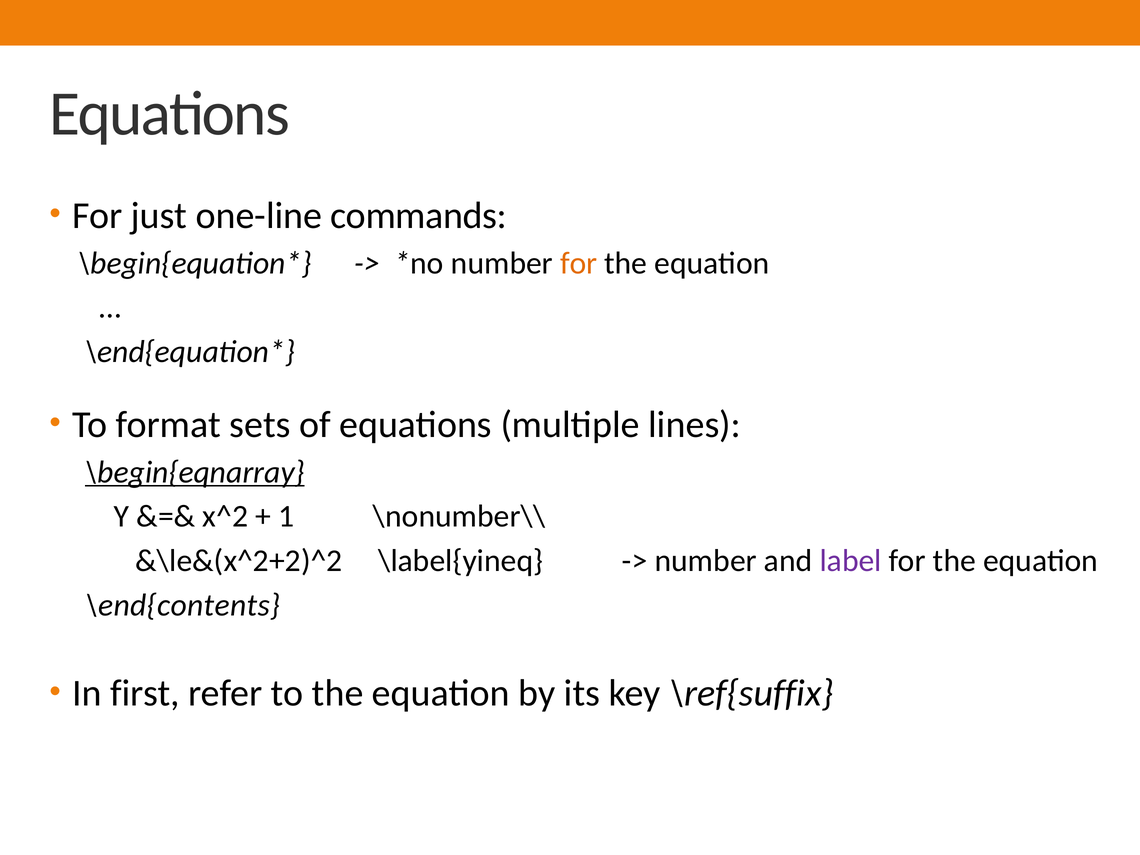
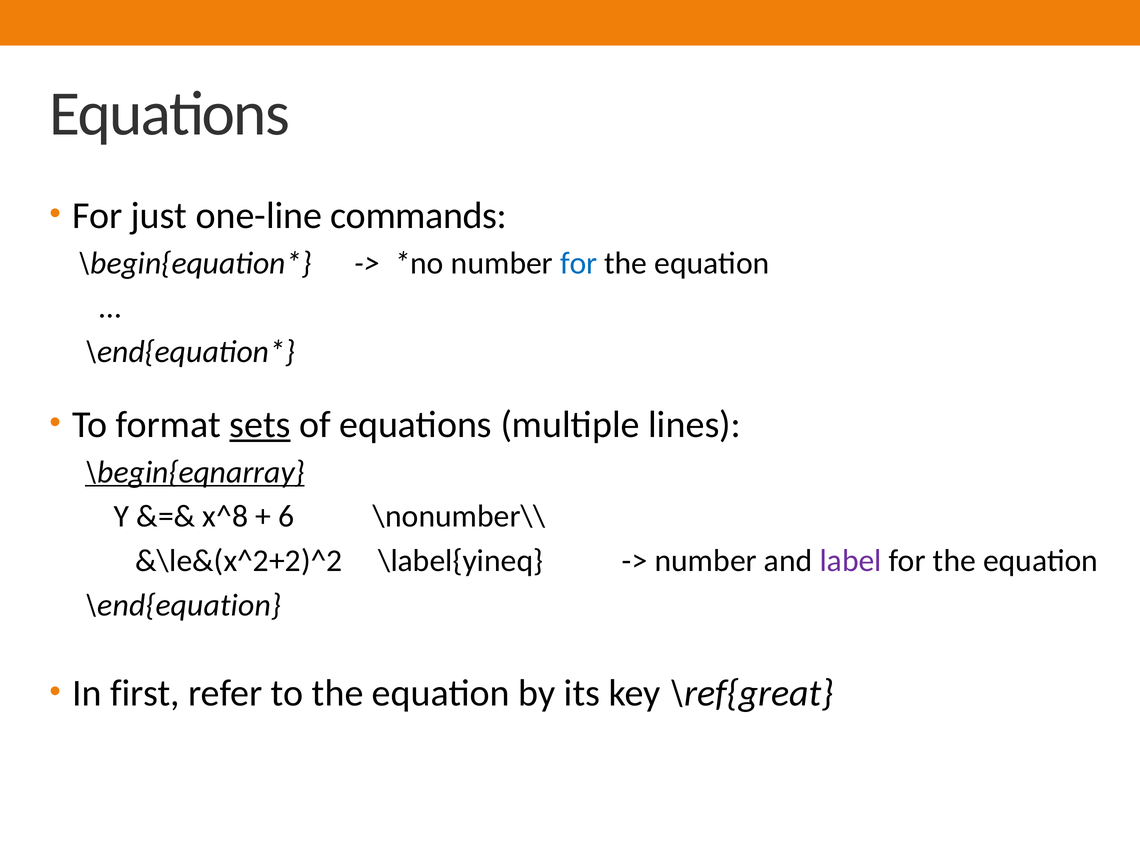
for at (579, 263) colour: orange -> blue
sets underline: none -> present
x^2: x^2 -> x^8
1: 1 -> 6
\end{contents: \end{contents -> \end{equation
\ref{suffix: \ref{suffix -> \ref{great
